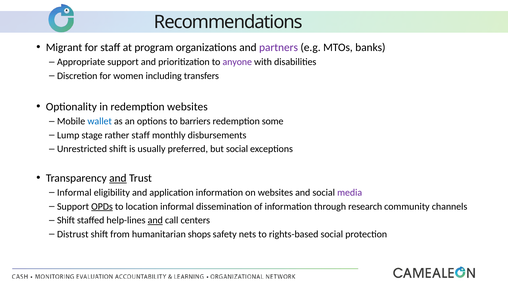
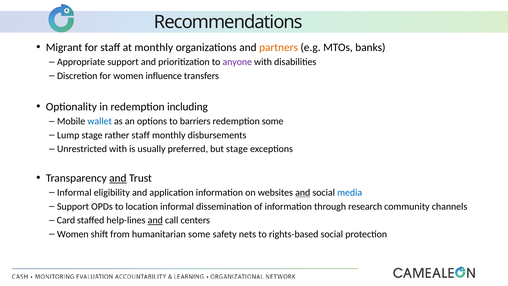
at program: program -> monthly
partners colour: purple -> orange
including: including -> influence
redemption websites: websites -> including
Unrestricted shift: shift -> with
but social: social -> stage
and at (303, 192) underline: none -> present
media colour: purple -> blue
OPDs underline: present -> none
Shift at (66, 220): Shift -> Card
Distrust at (73, 234): Distrust -> Women
humanitarian shops: shops -> some
